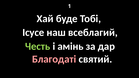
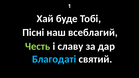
Ісусе: Ісусе -> Пісні
амінь: амінь -> славу
Благодаті colour: pink -> light blue
